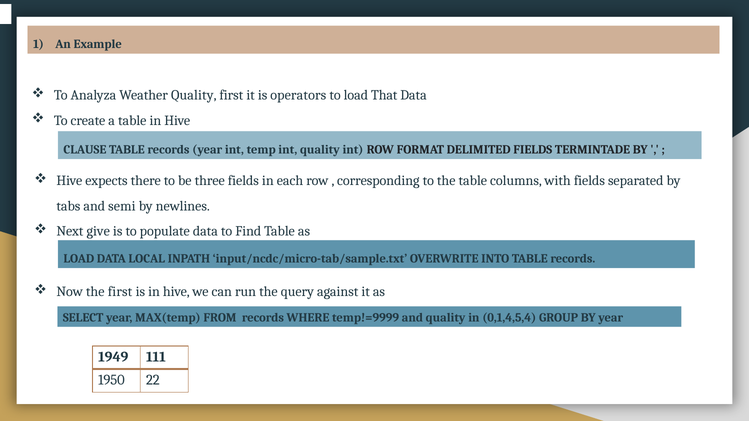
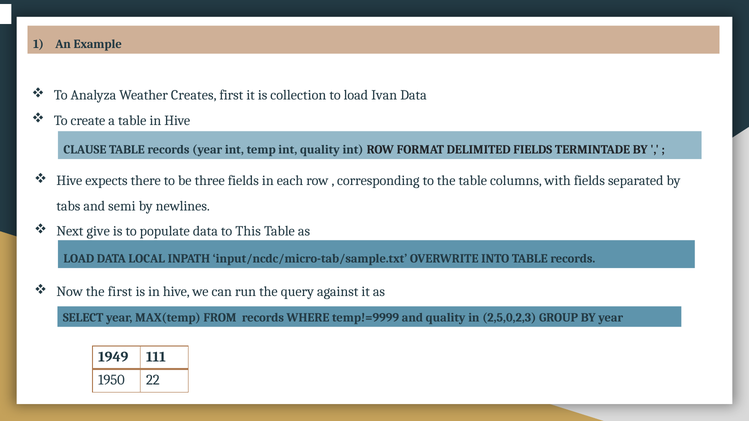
Weather Quality: Quality -> Creates
operators: operators -> collection
That: That -> Ivan
Find: Find -> This
0,1,4,5,4: 0,1,4,5,4 -> 2,5,0,2,3
